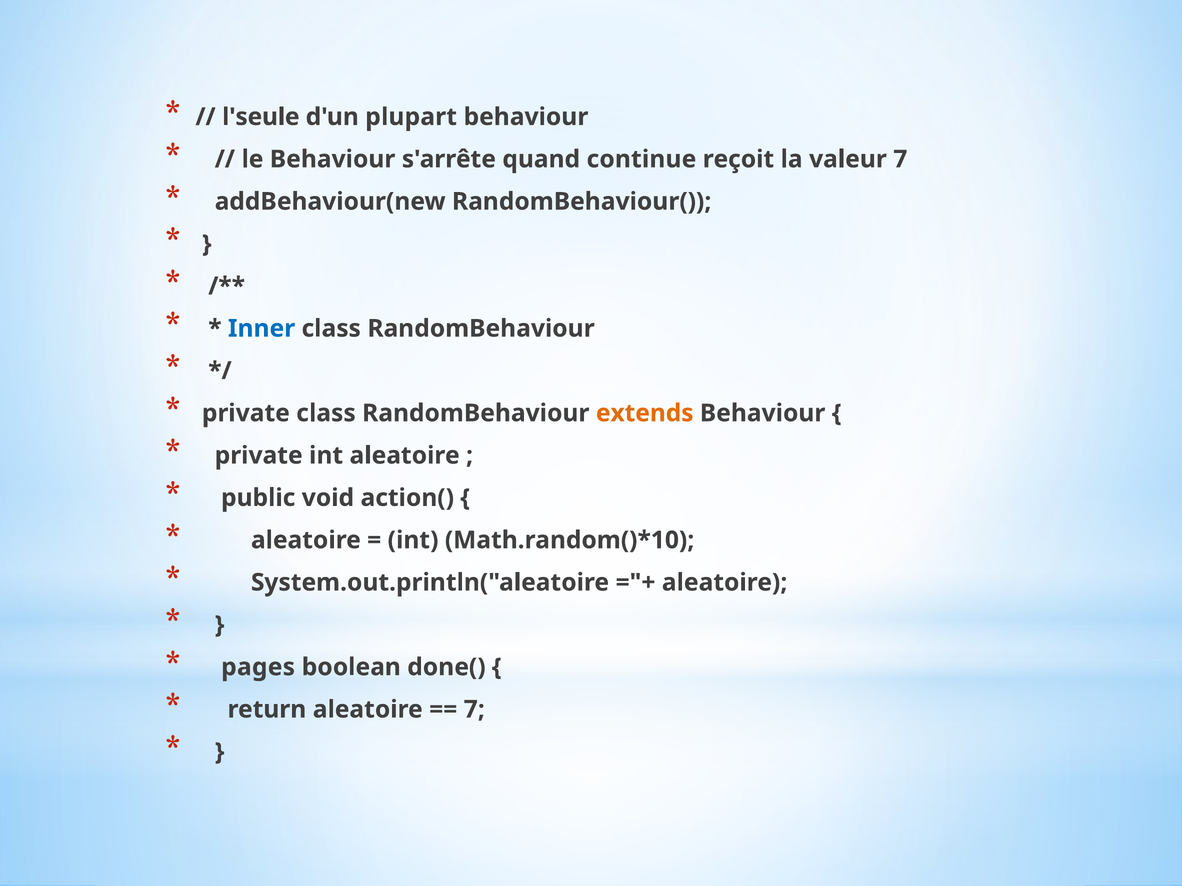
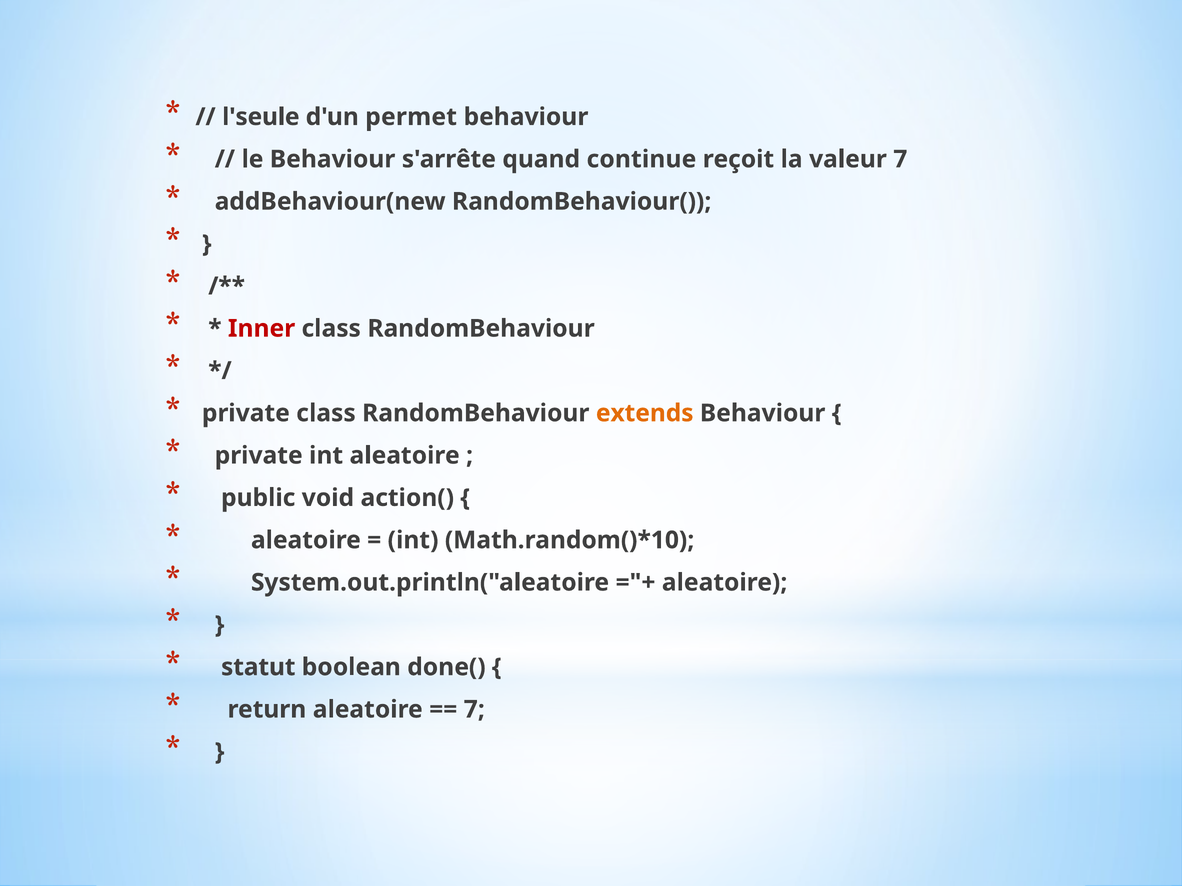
plupart: plupart -> permet
Inner colour: blue -> red
pages: pages -> statut
